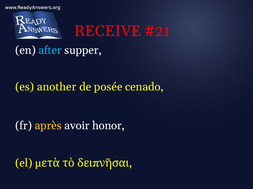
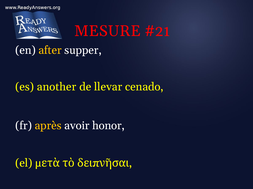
RECEIVE: RECEIVE -> MESURE
after colour: light blue -> yellow
posée: posée -> llevar
